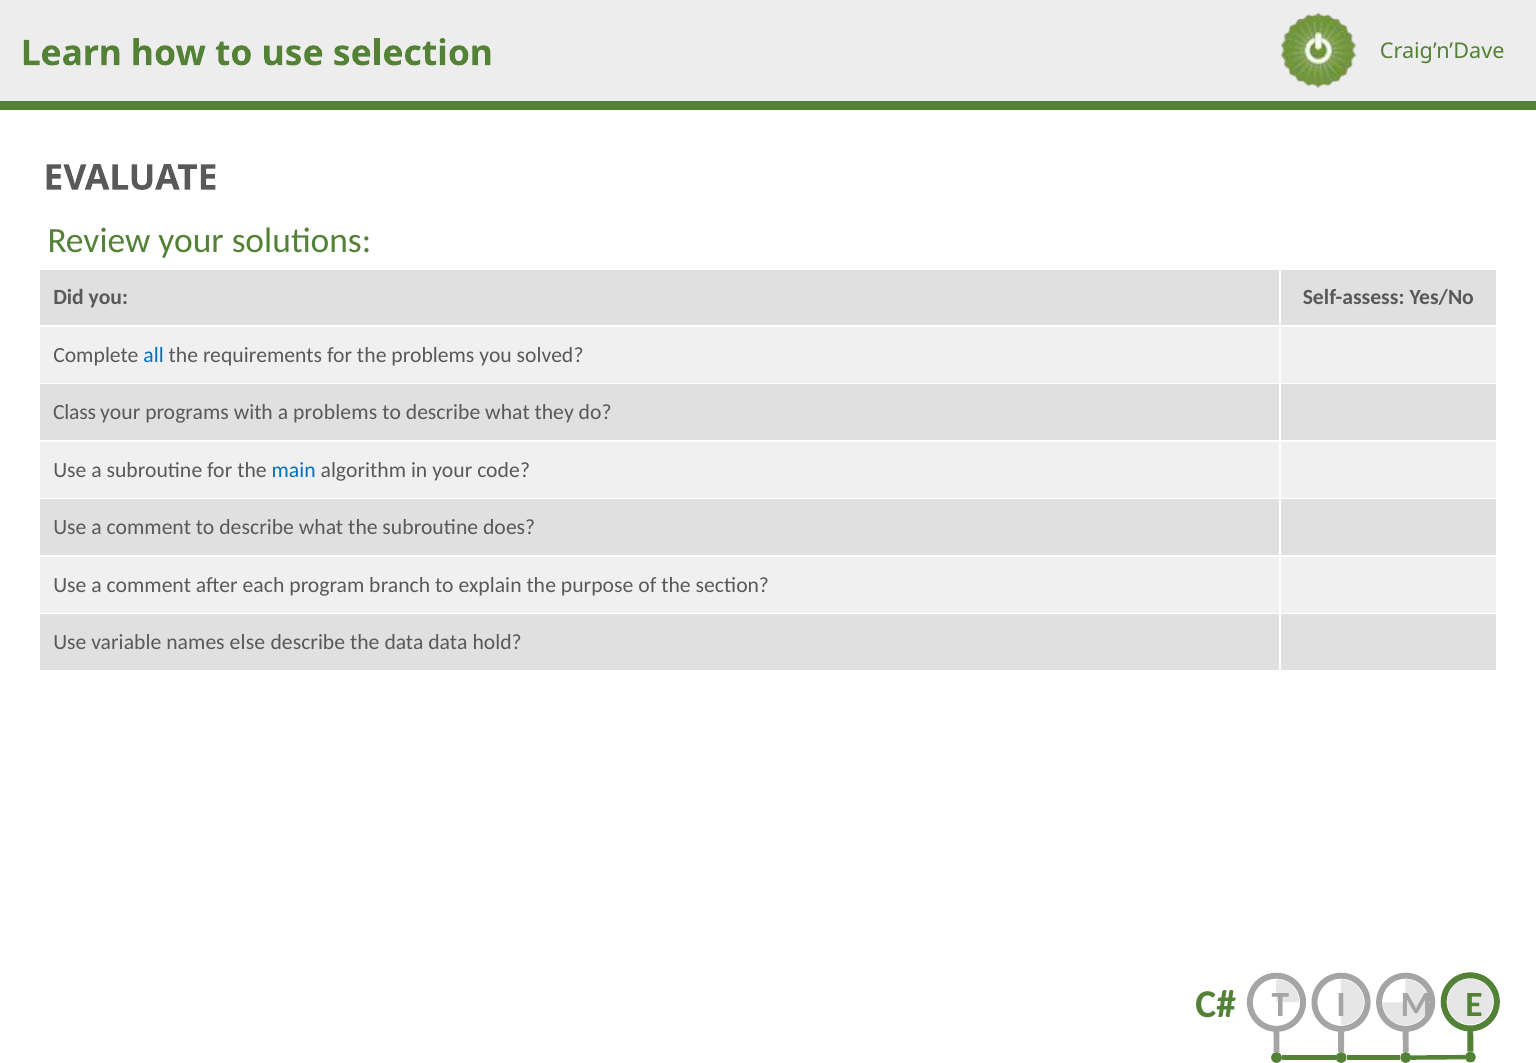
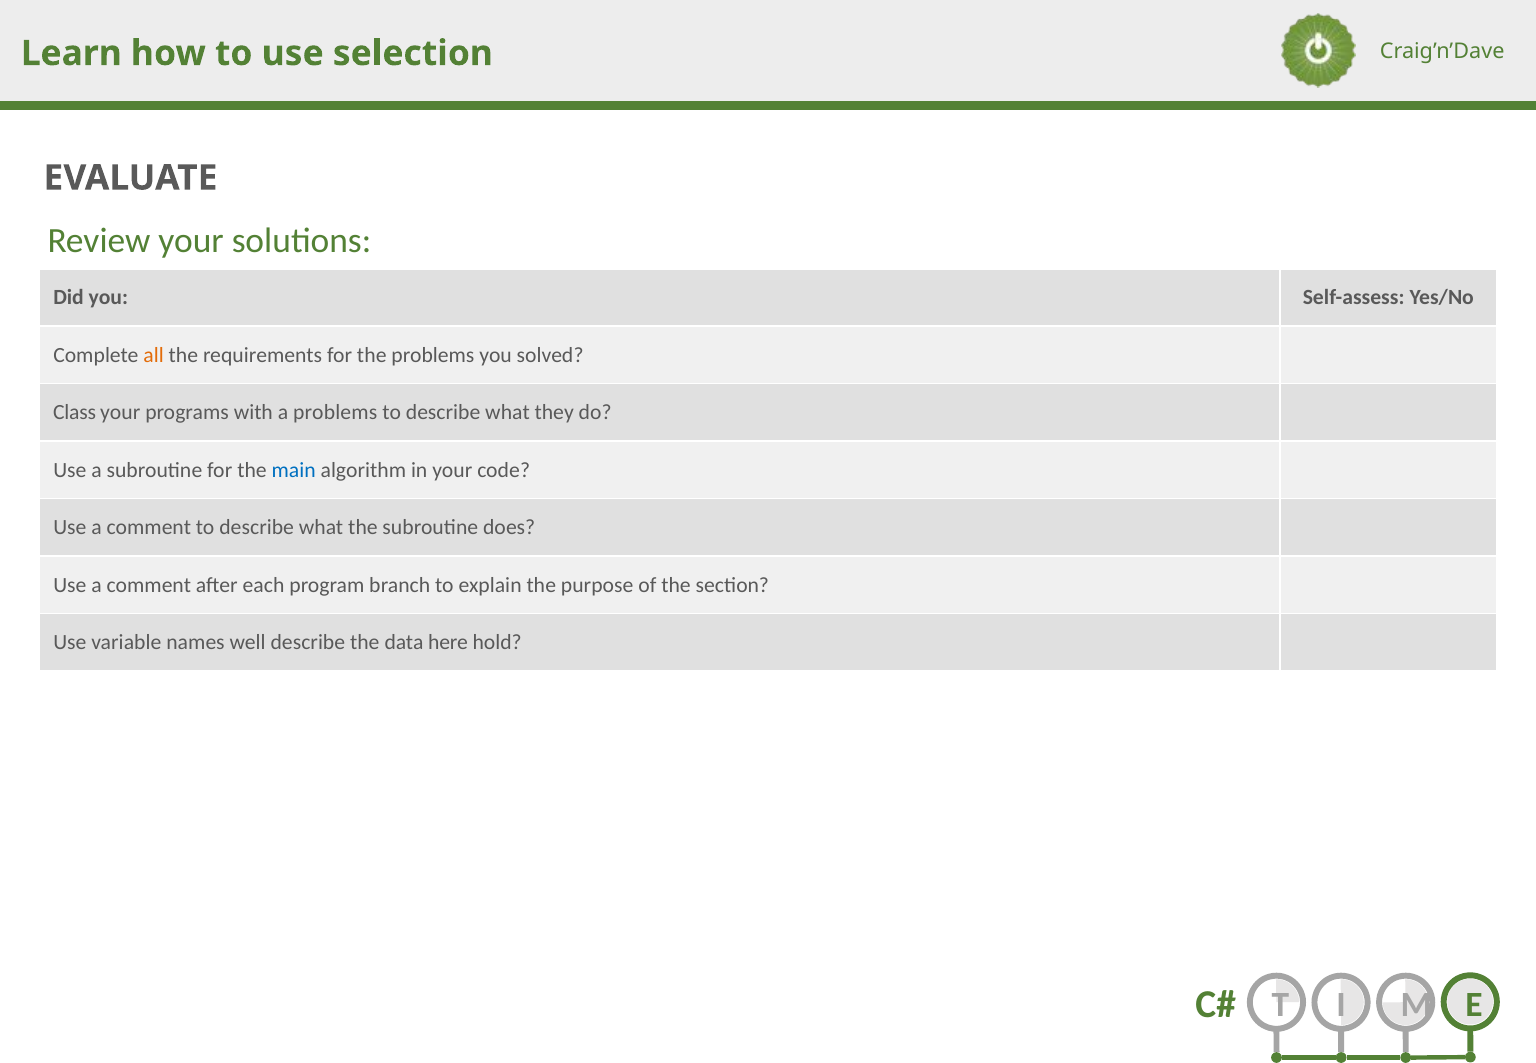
all colour: blue -> orange
else: else -> well
data data: data -> here
